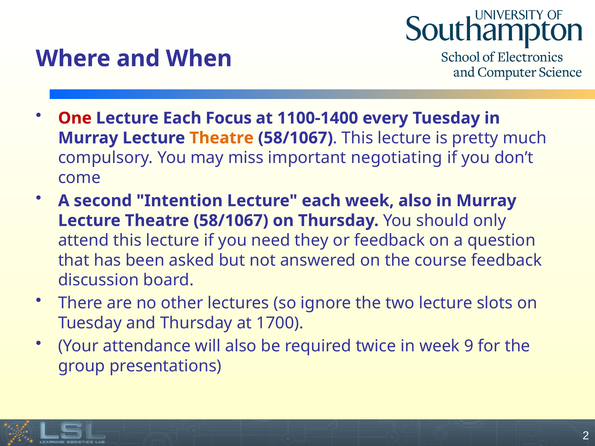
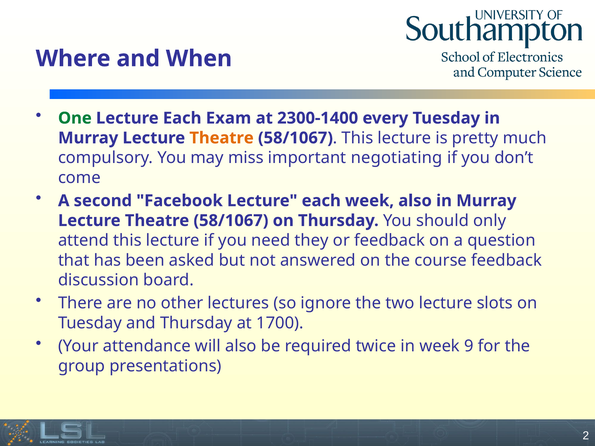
One colour: red -> green
Focus: Focus -> Exam
1100-1400: 1100-1400 -> 2300-1400
Intention: Intention -> Facebook
